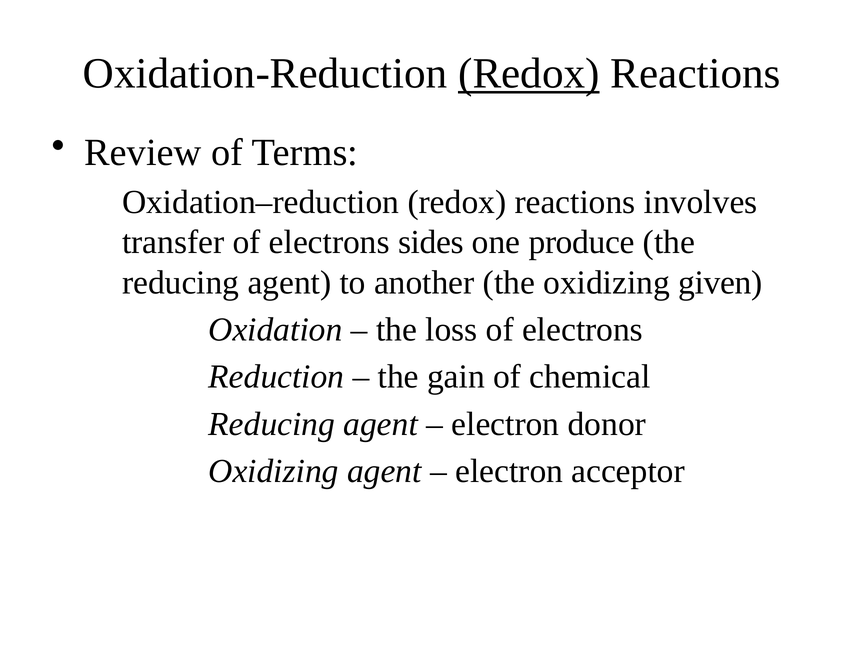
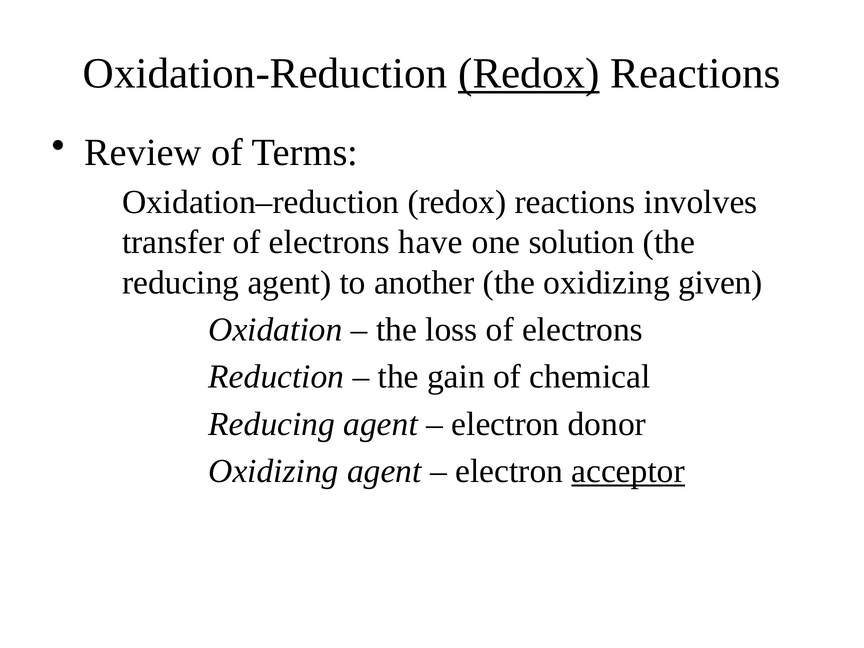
sides: sides -> have
produce: produce -> solution
acceptor underline: none -> present
